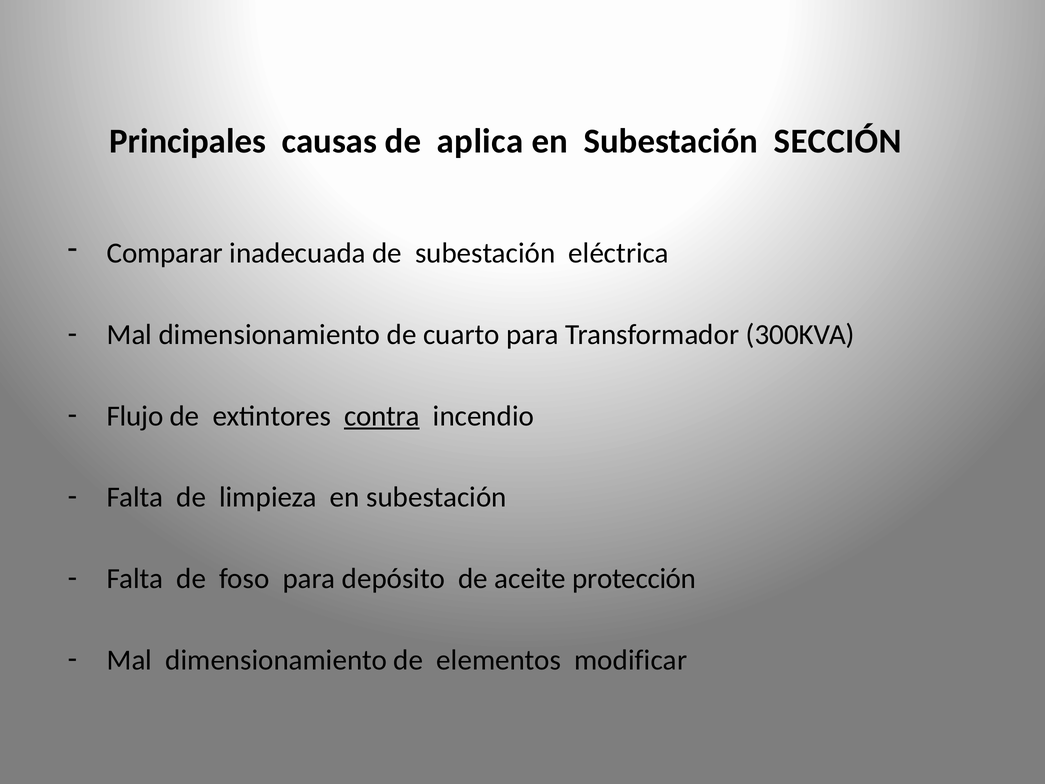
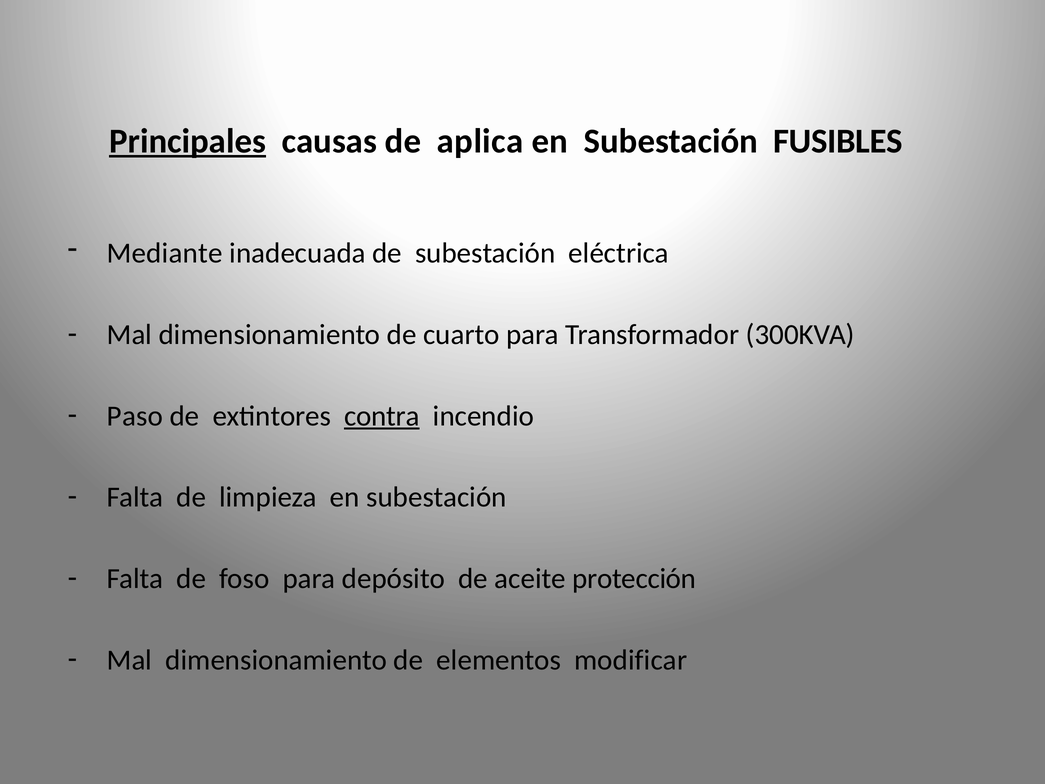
Principales underline: none -> present
SECCIÓN: SECCIÓN -> FUSIBLES
Comparar: Comparar -> Mediante
Flujo: Flujo -> Paso
